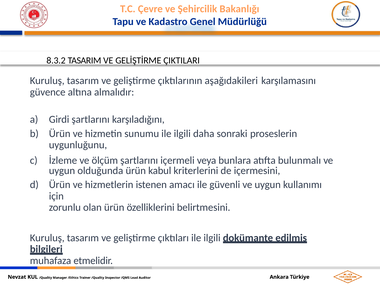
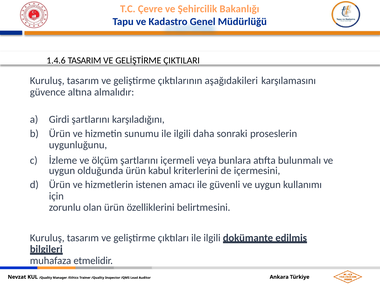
8.3.2: 8.3.2 -> 1.4.6
